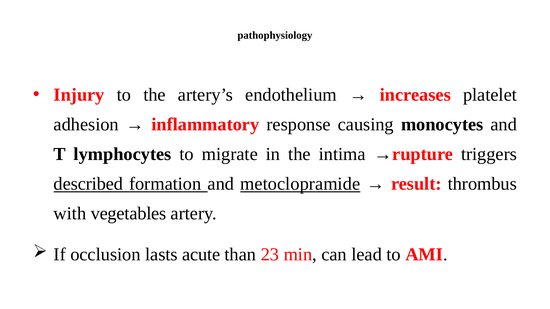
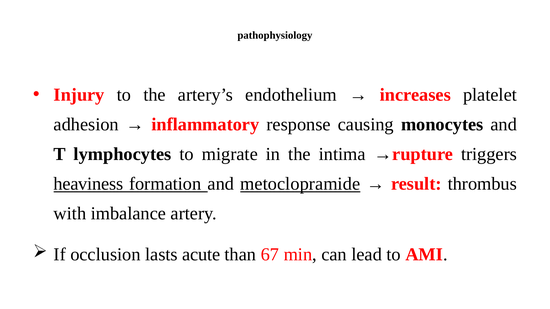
described: described -> heaviness
vegetables: vegetables -> imbalance
23: 23 -> 67
